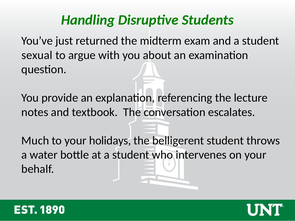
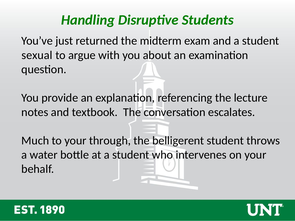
holidays: holidays -> through
